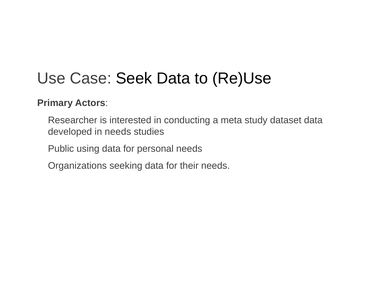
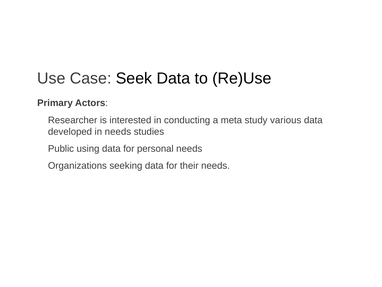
dataset: dataset -> various
